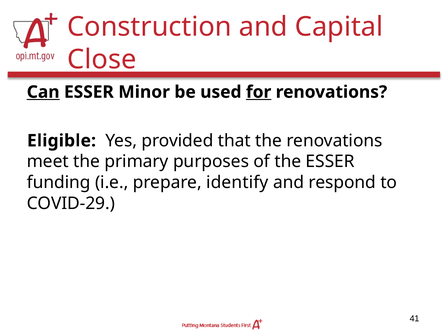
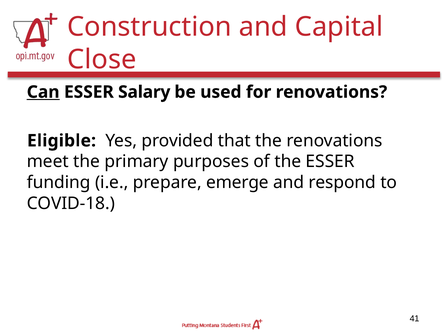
Minor: Minor -> Salary
for underline: present -> none
identify: identify -> emerge
COVID-29: COVID-29 -> COVID-18
